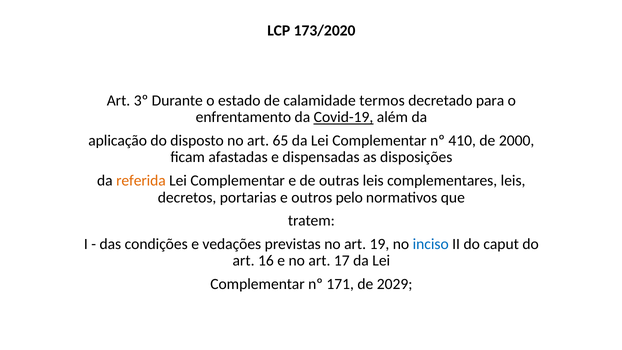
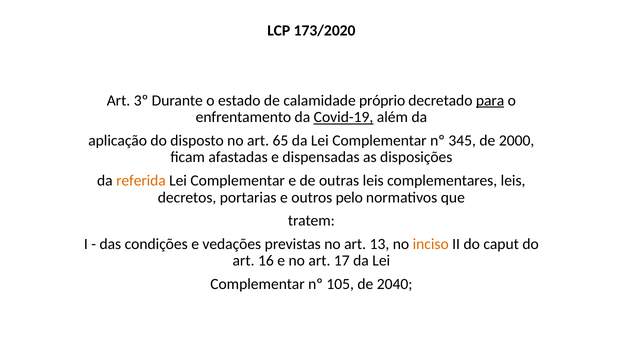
termos: termos -> próprio
para underline: none -> present
410: 410 -> 345
19: 19 -> 13
inciso colour: blue -> orange
171: 171 -> 105
2029: 2029 -> 2040
